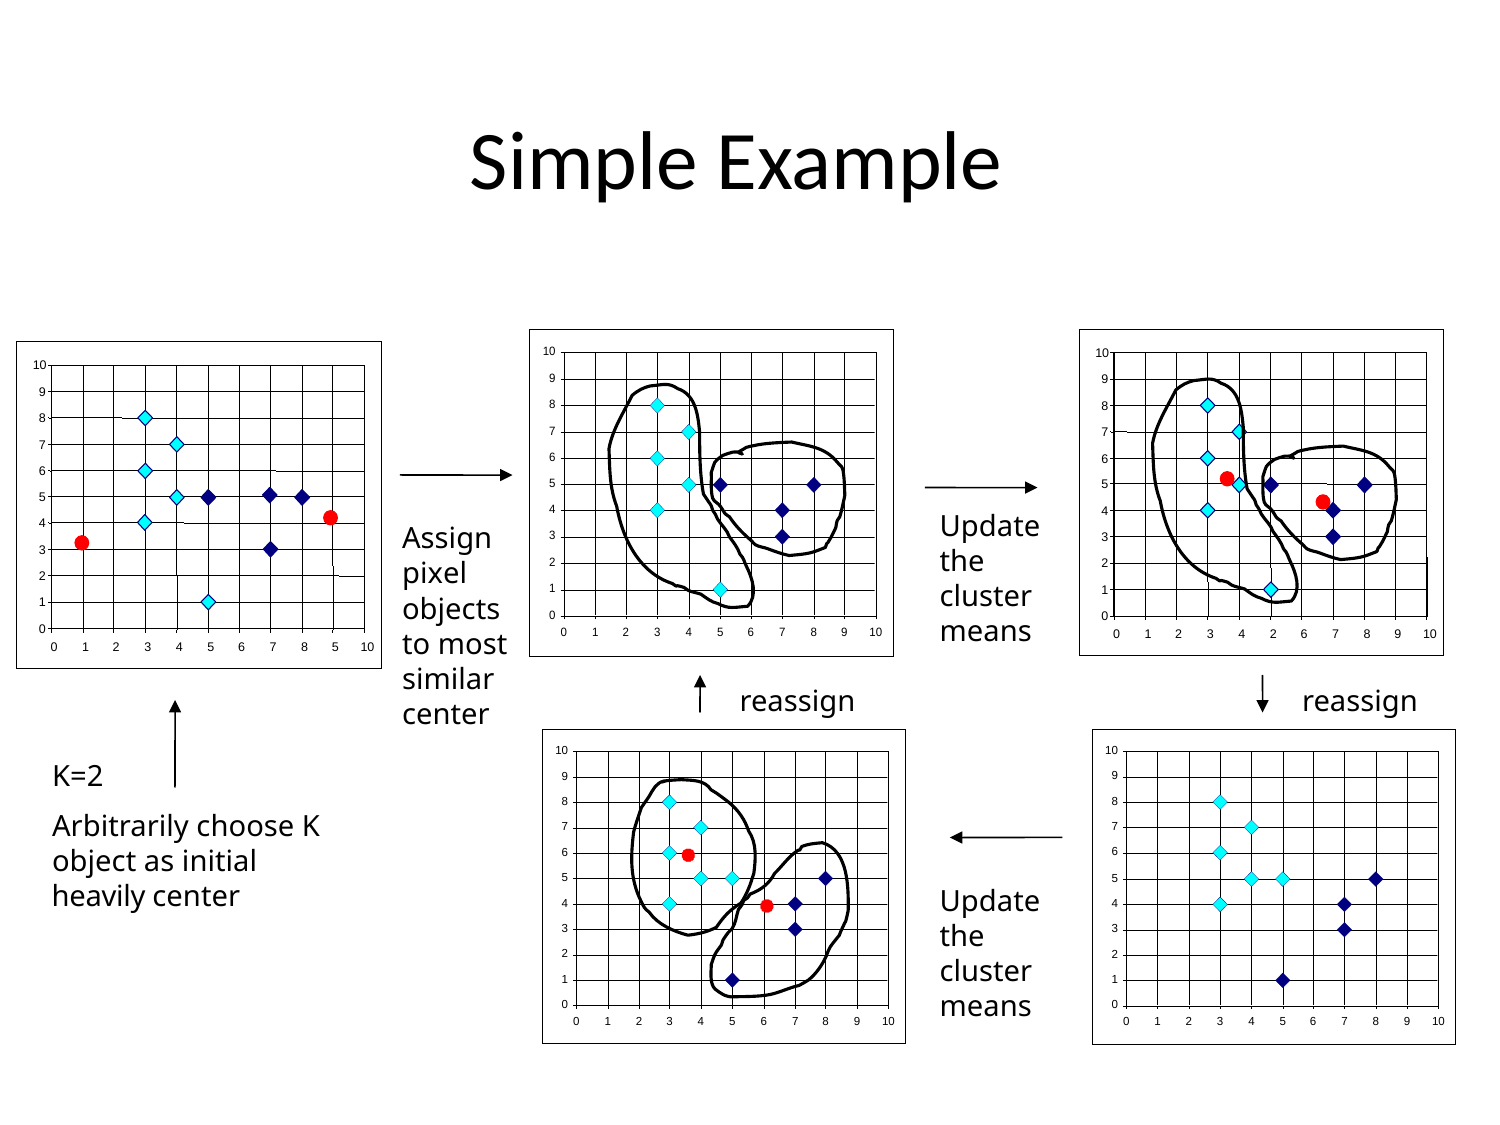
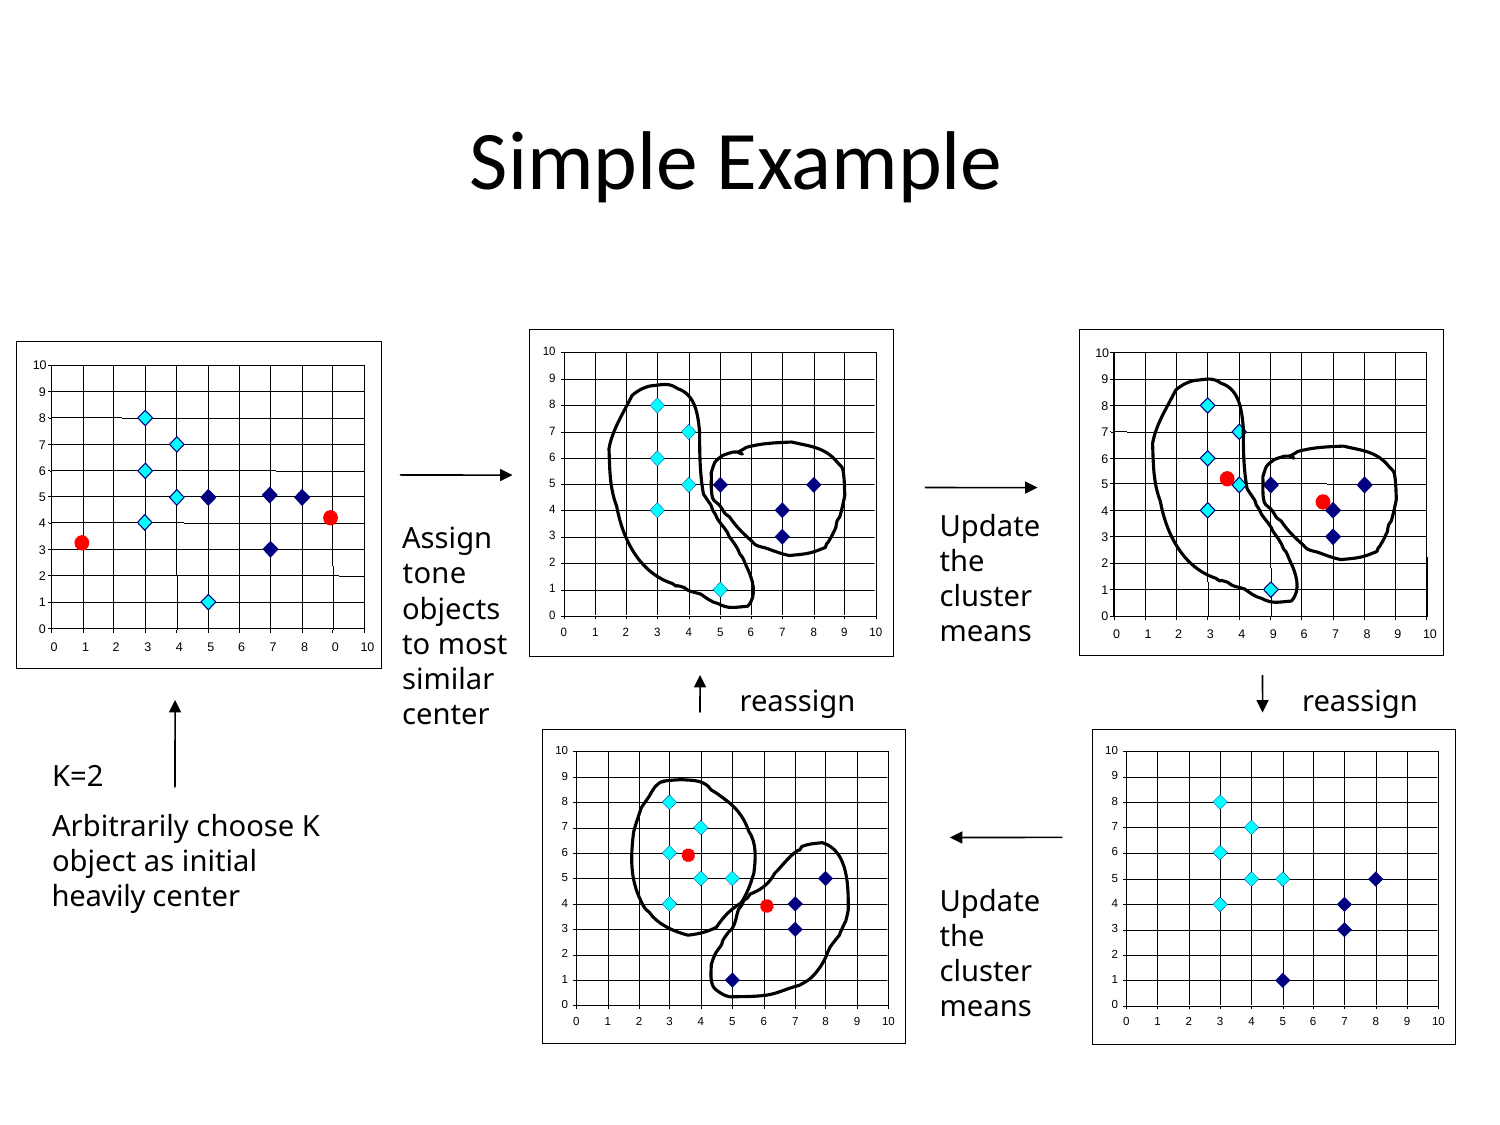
pixel: pixel -> tone
4 2: 2 -> 9
8 5: 5 -> 0
